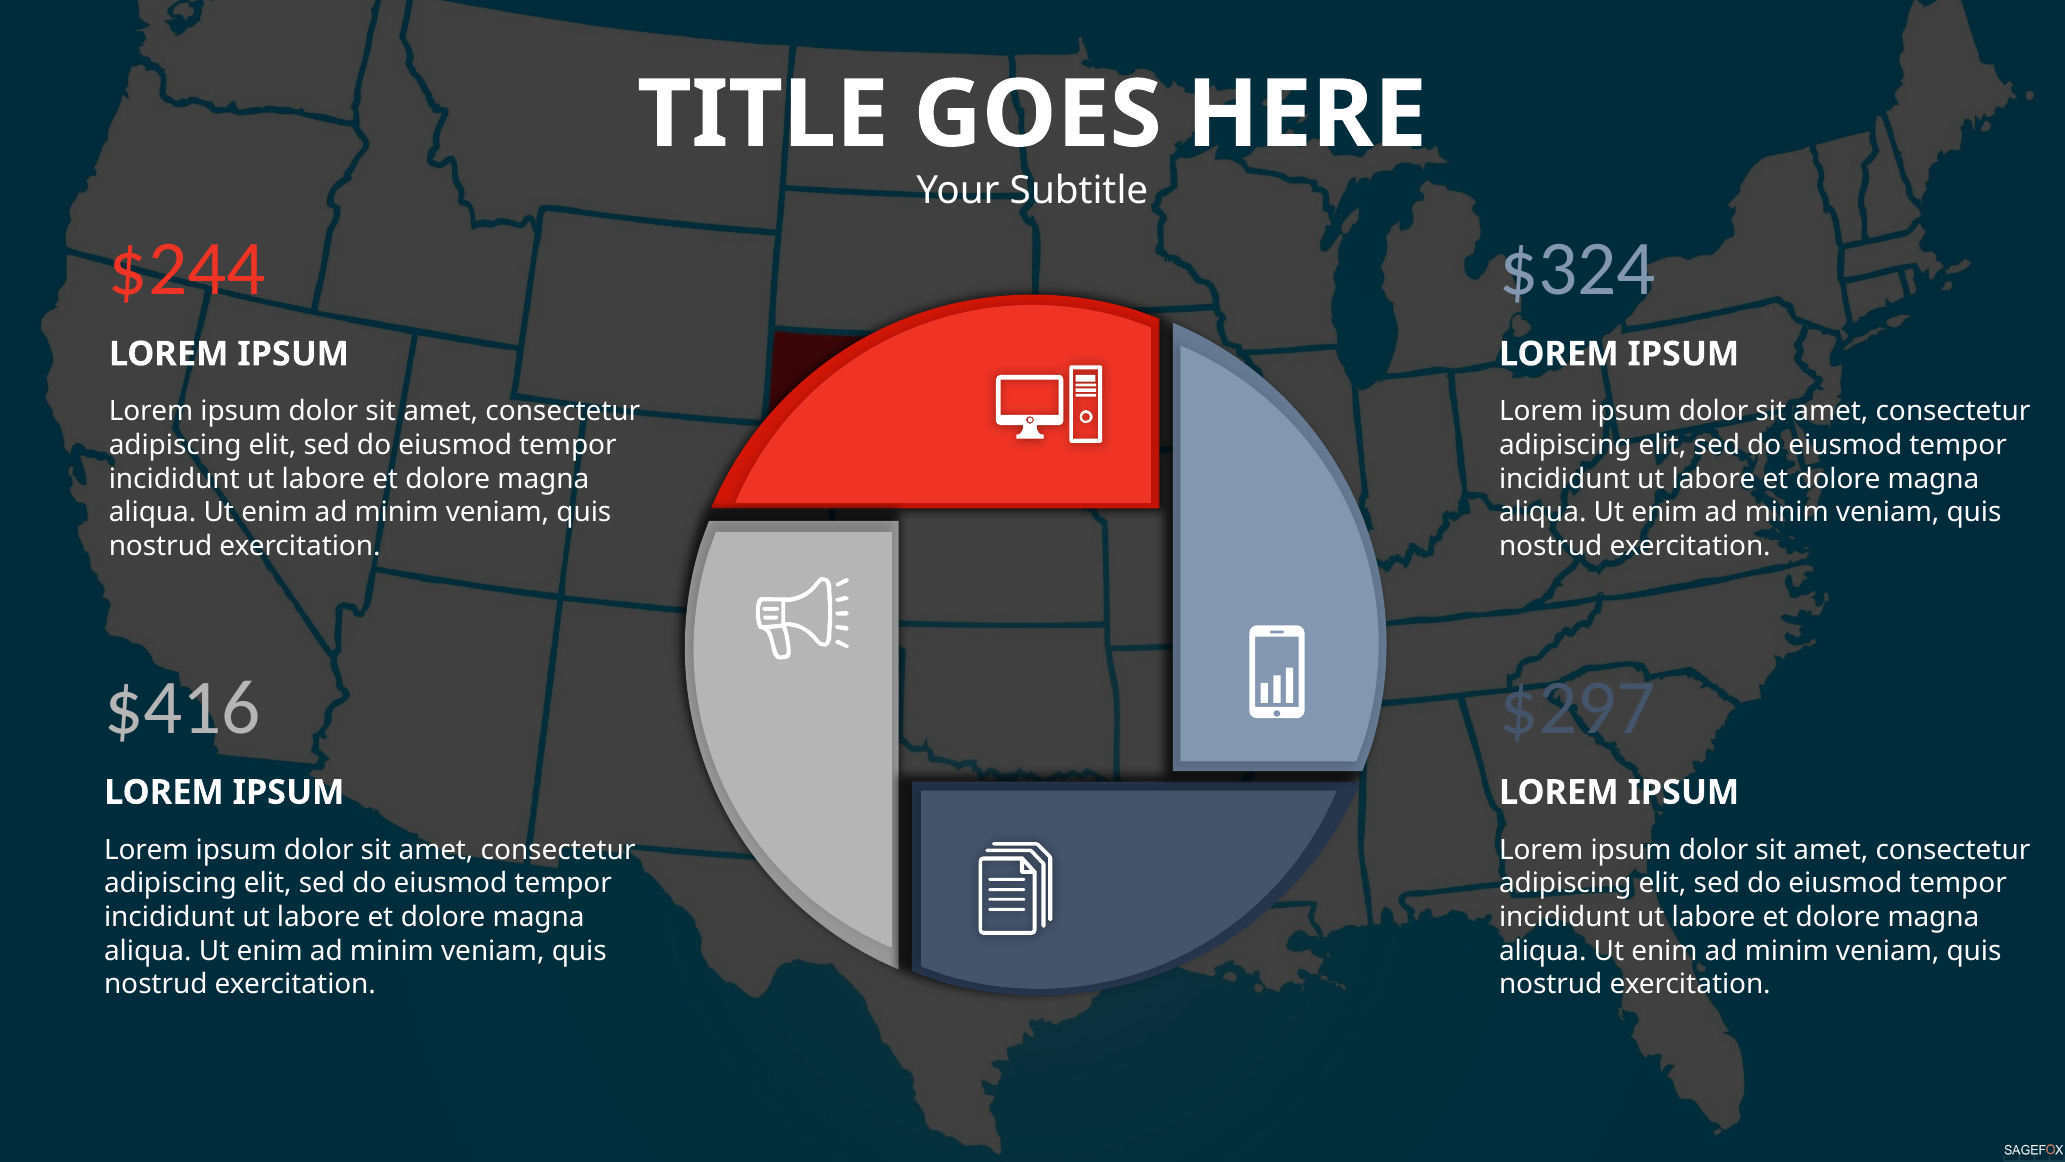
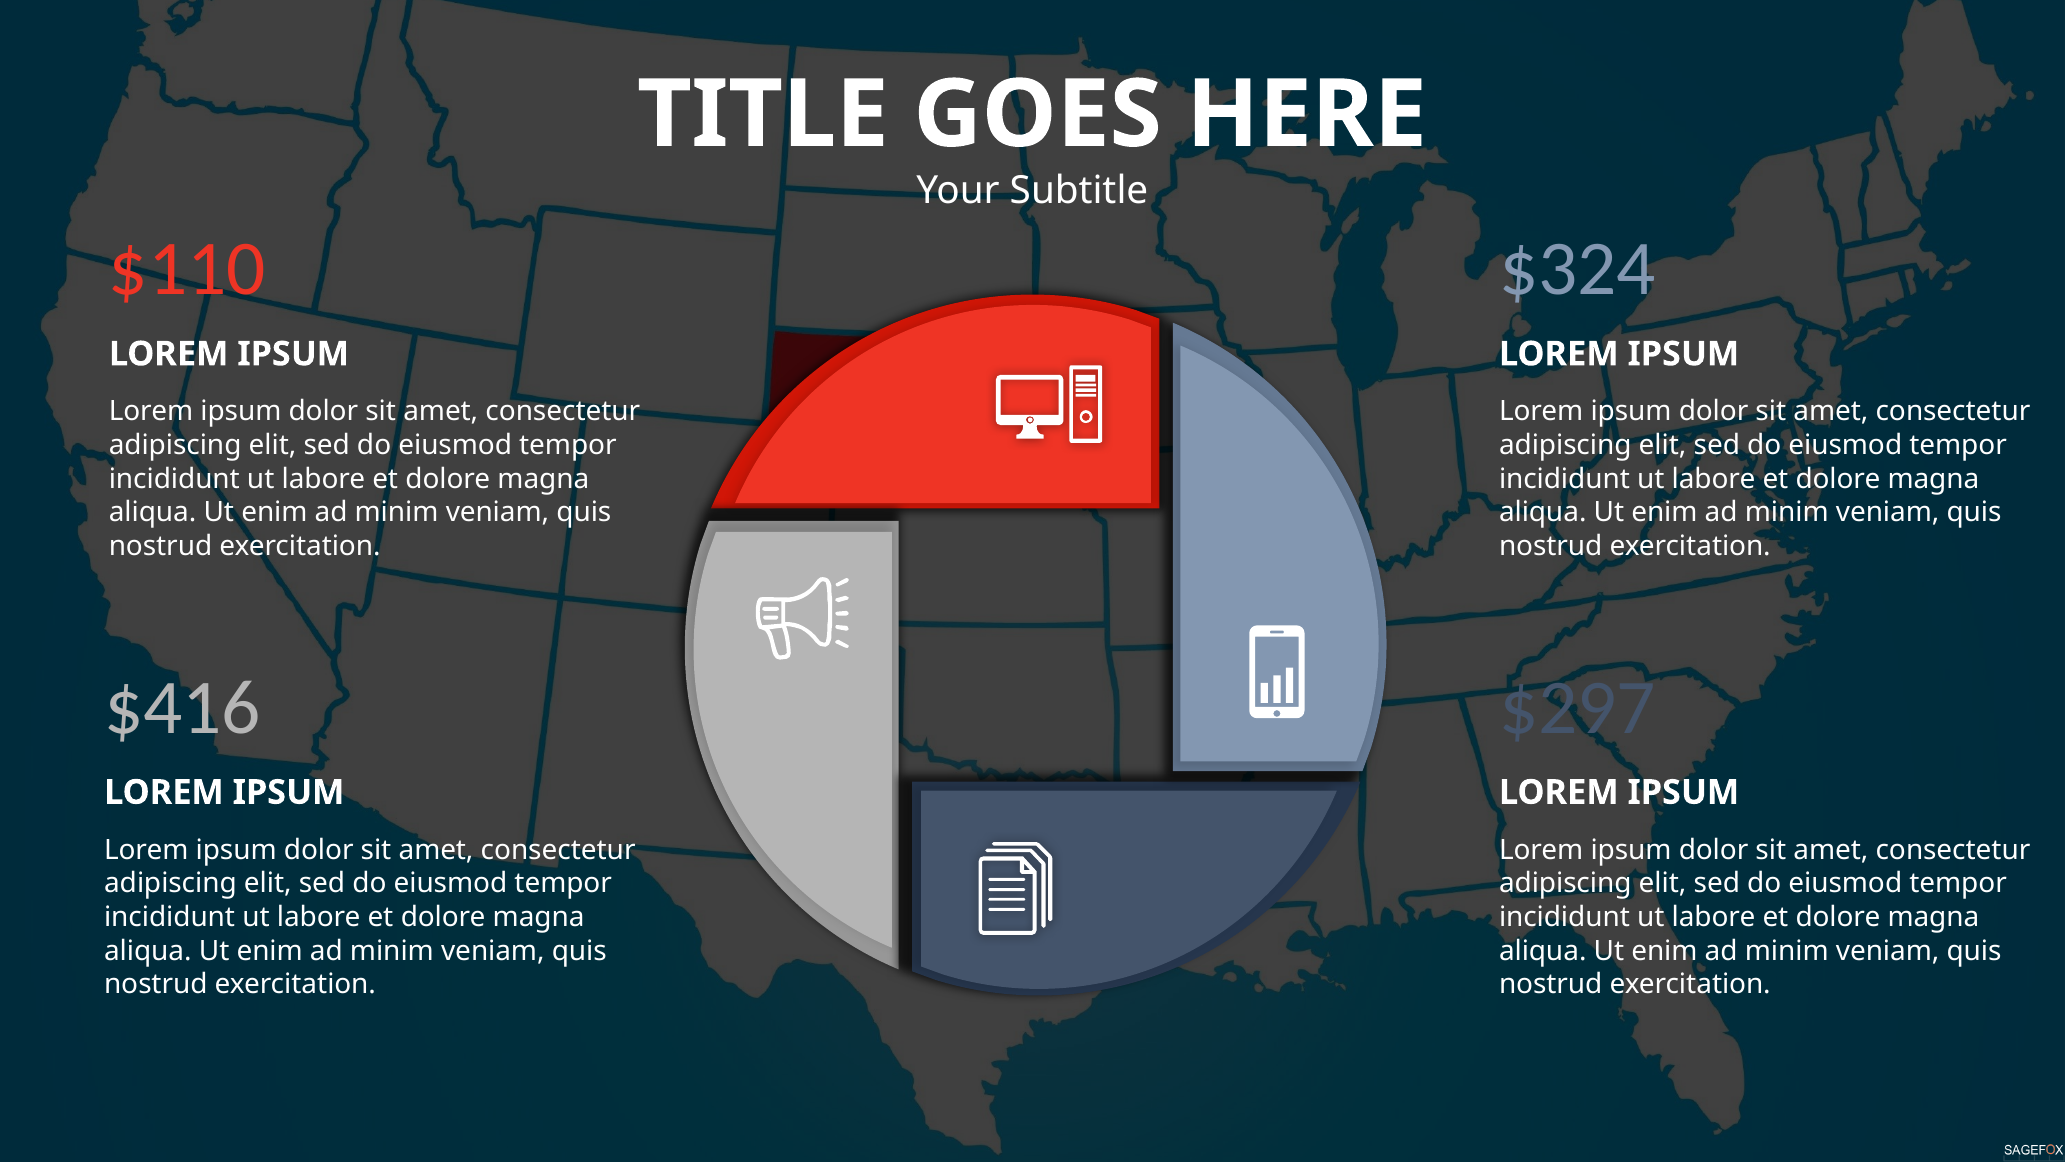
$244: $244 -> $110
